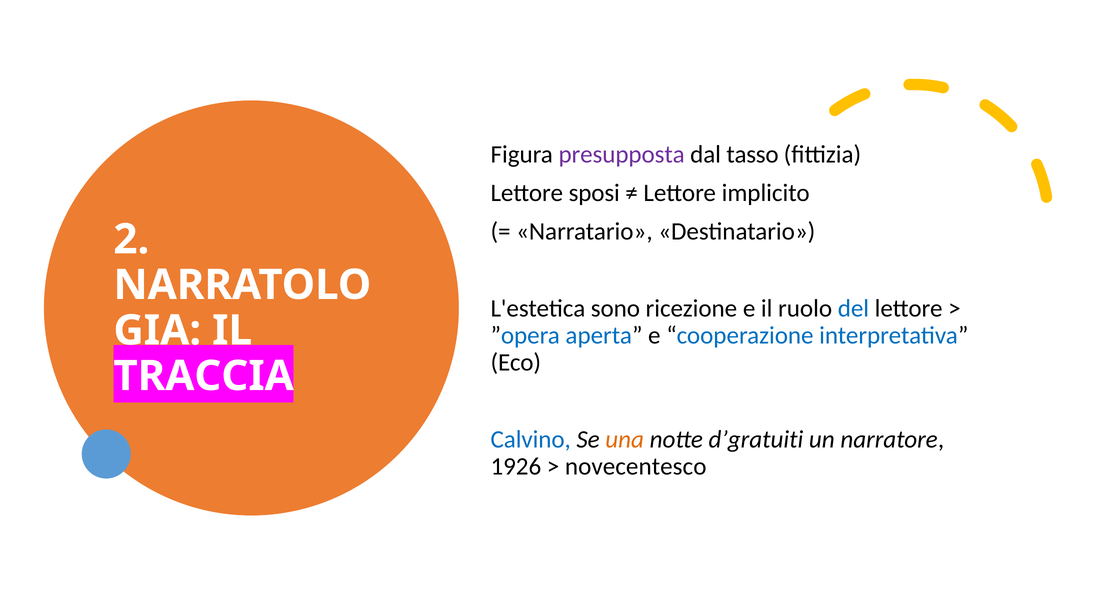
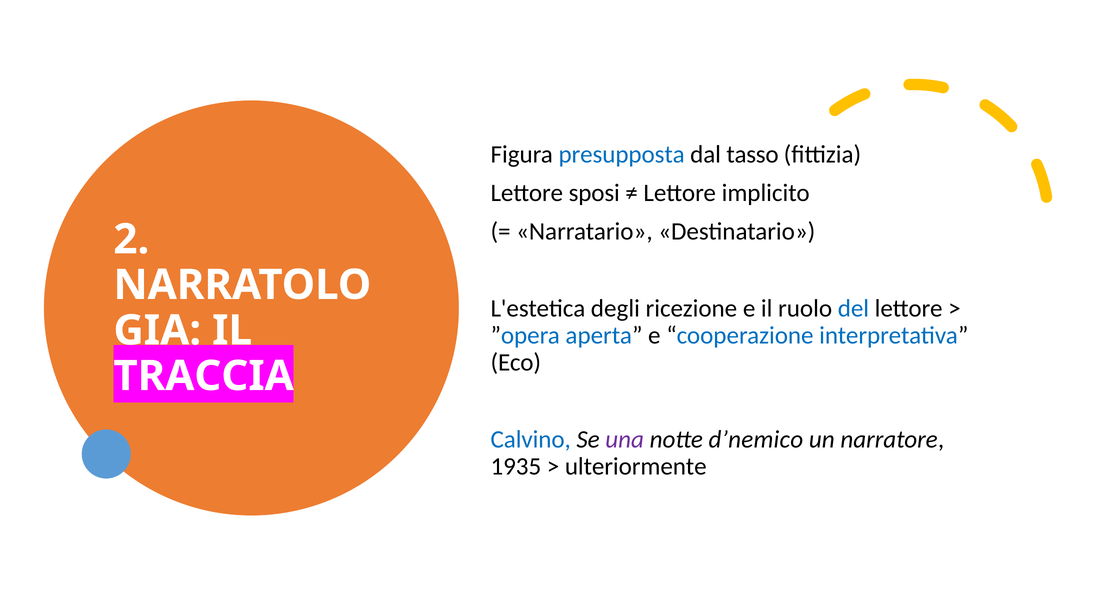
presupposta colour: purple -> blue
sono: sono -> degli
una colour: orange -> purple
d’gratuiti: d’gratuiti -> d’nemico
1926: 1926 -> 1935
novecentesco: novecentesco -> ulteriormente
